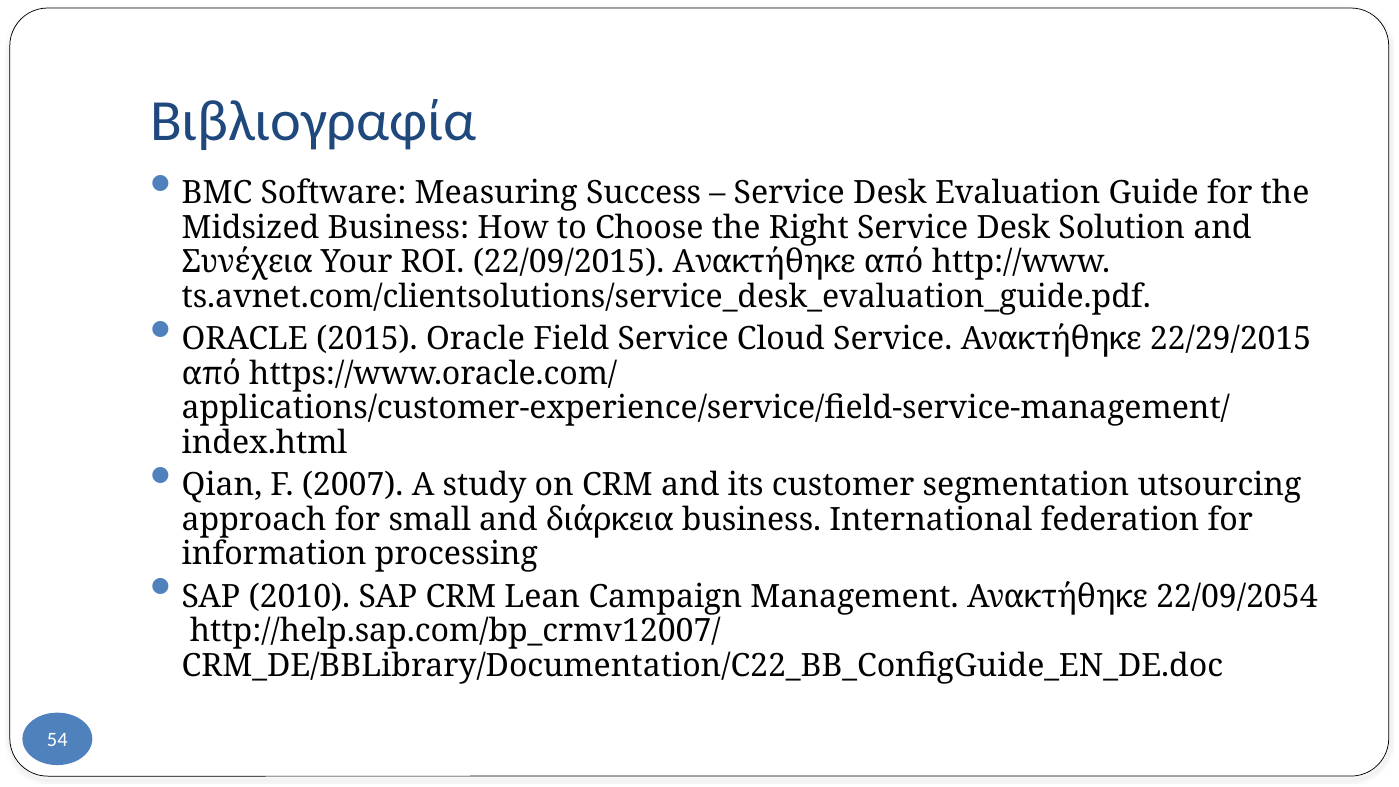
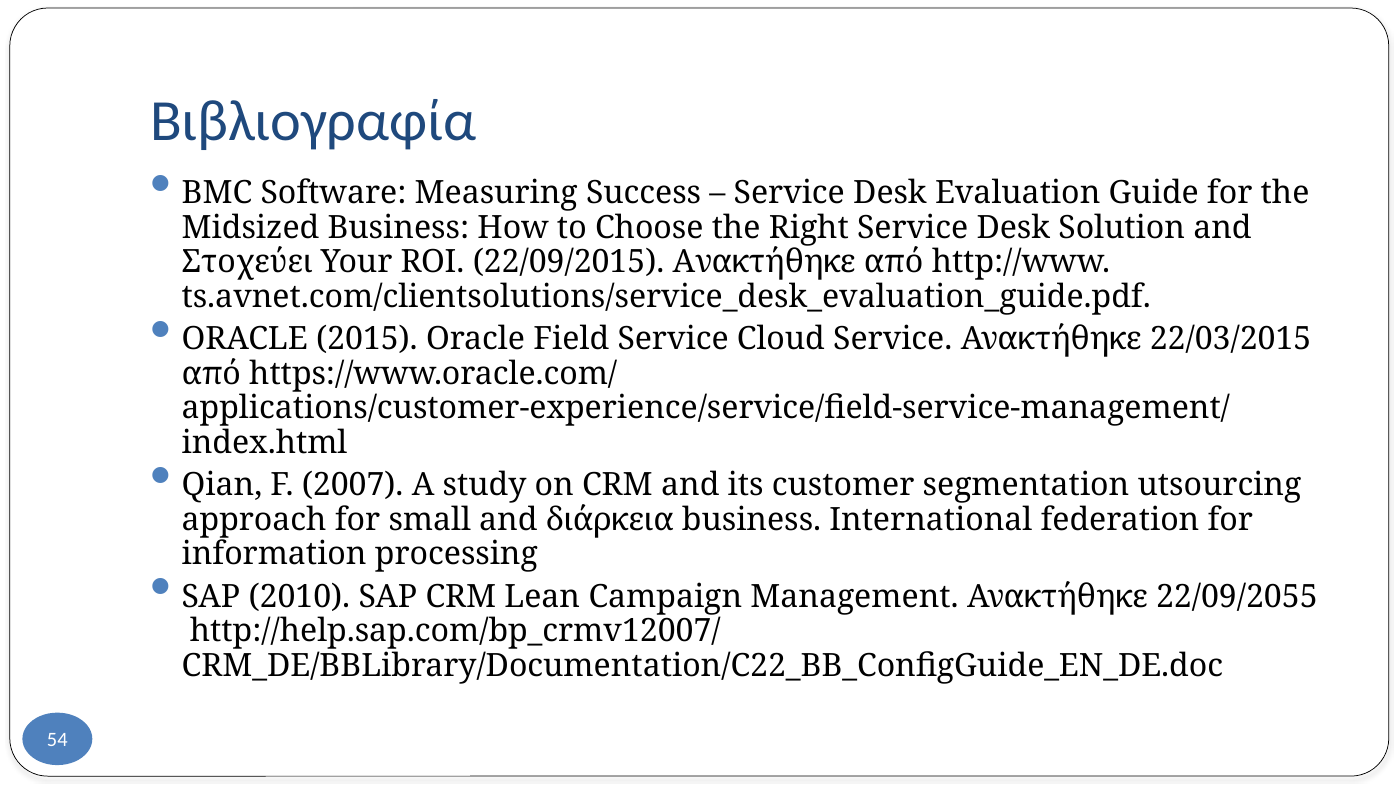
Συνέχεια: Συνέχεια -> Στοχεύει
22/29/2015: 22/29/2015 -> 22/03/2015
22/09/2054: 22/09/2054 -> 22/09/2055
